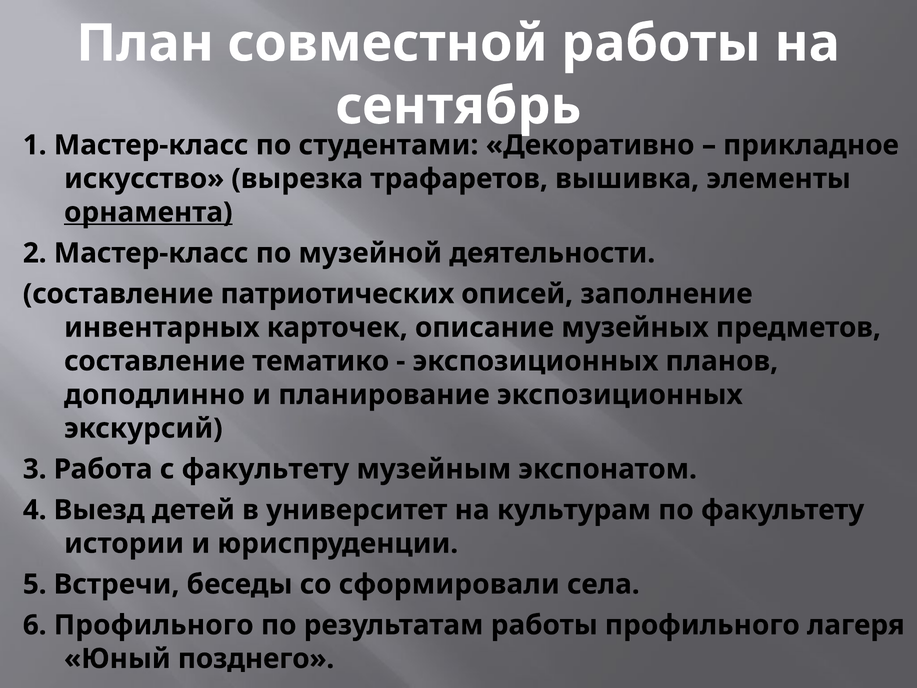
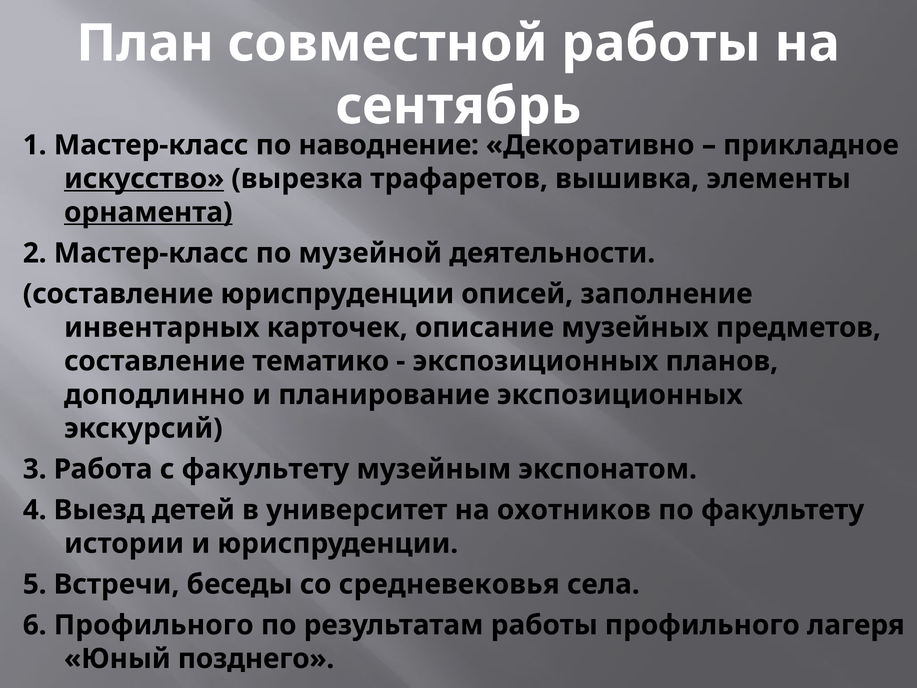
студентами: студентами -> наводнение
искусство underline: none -> present
составление патриотических: патриотических -> юриспруденции
культурам: культурам -> охотников
сформировали: сформировали -> средневековья
